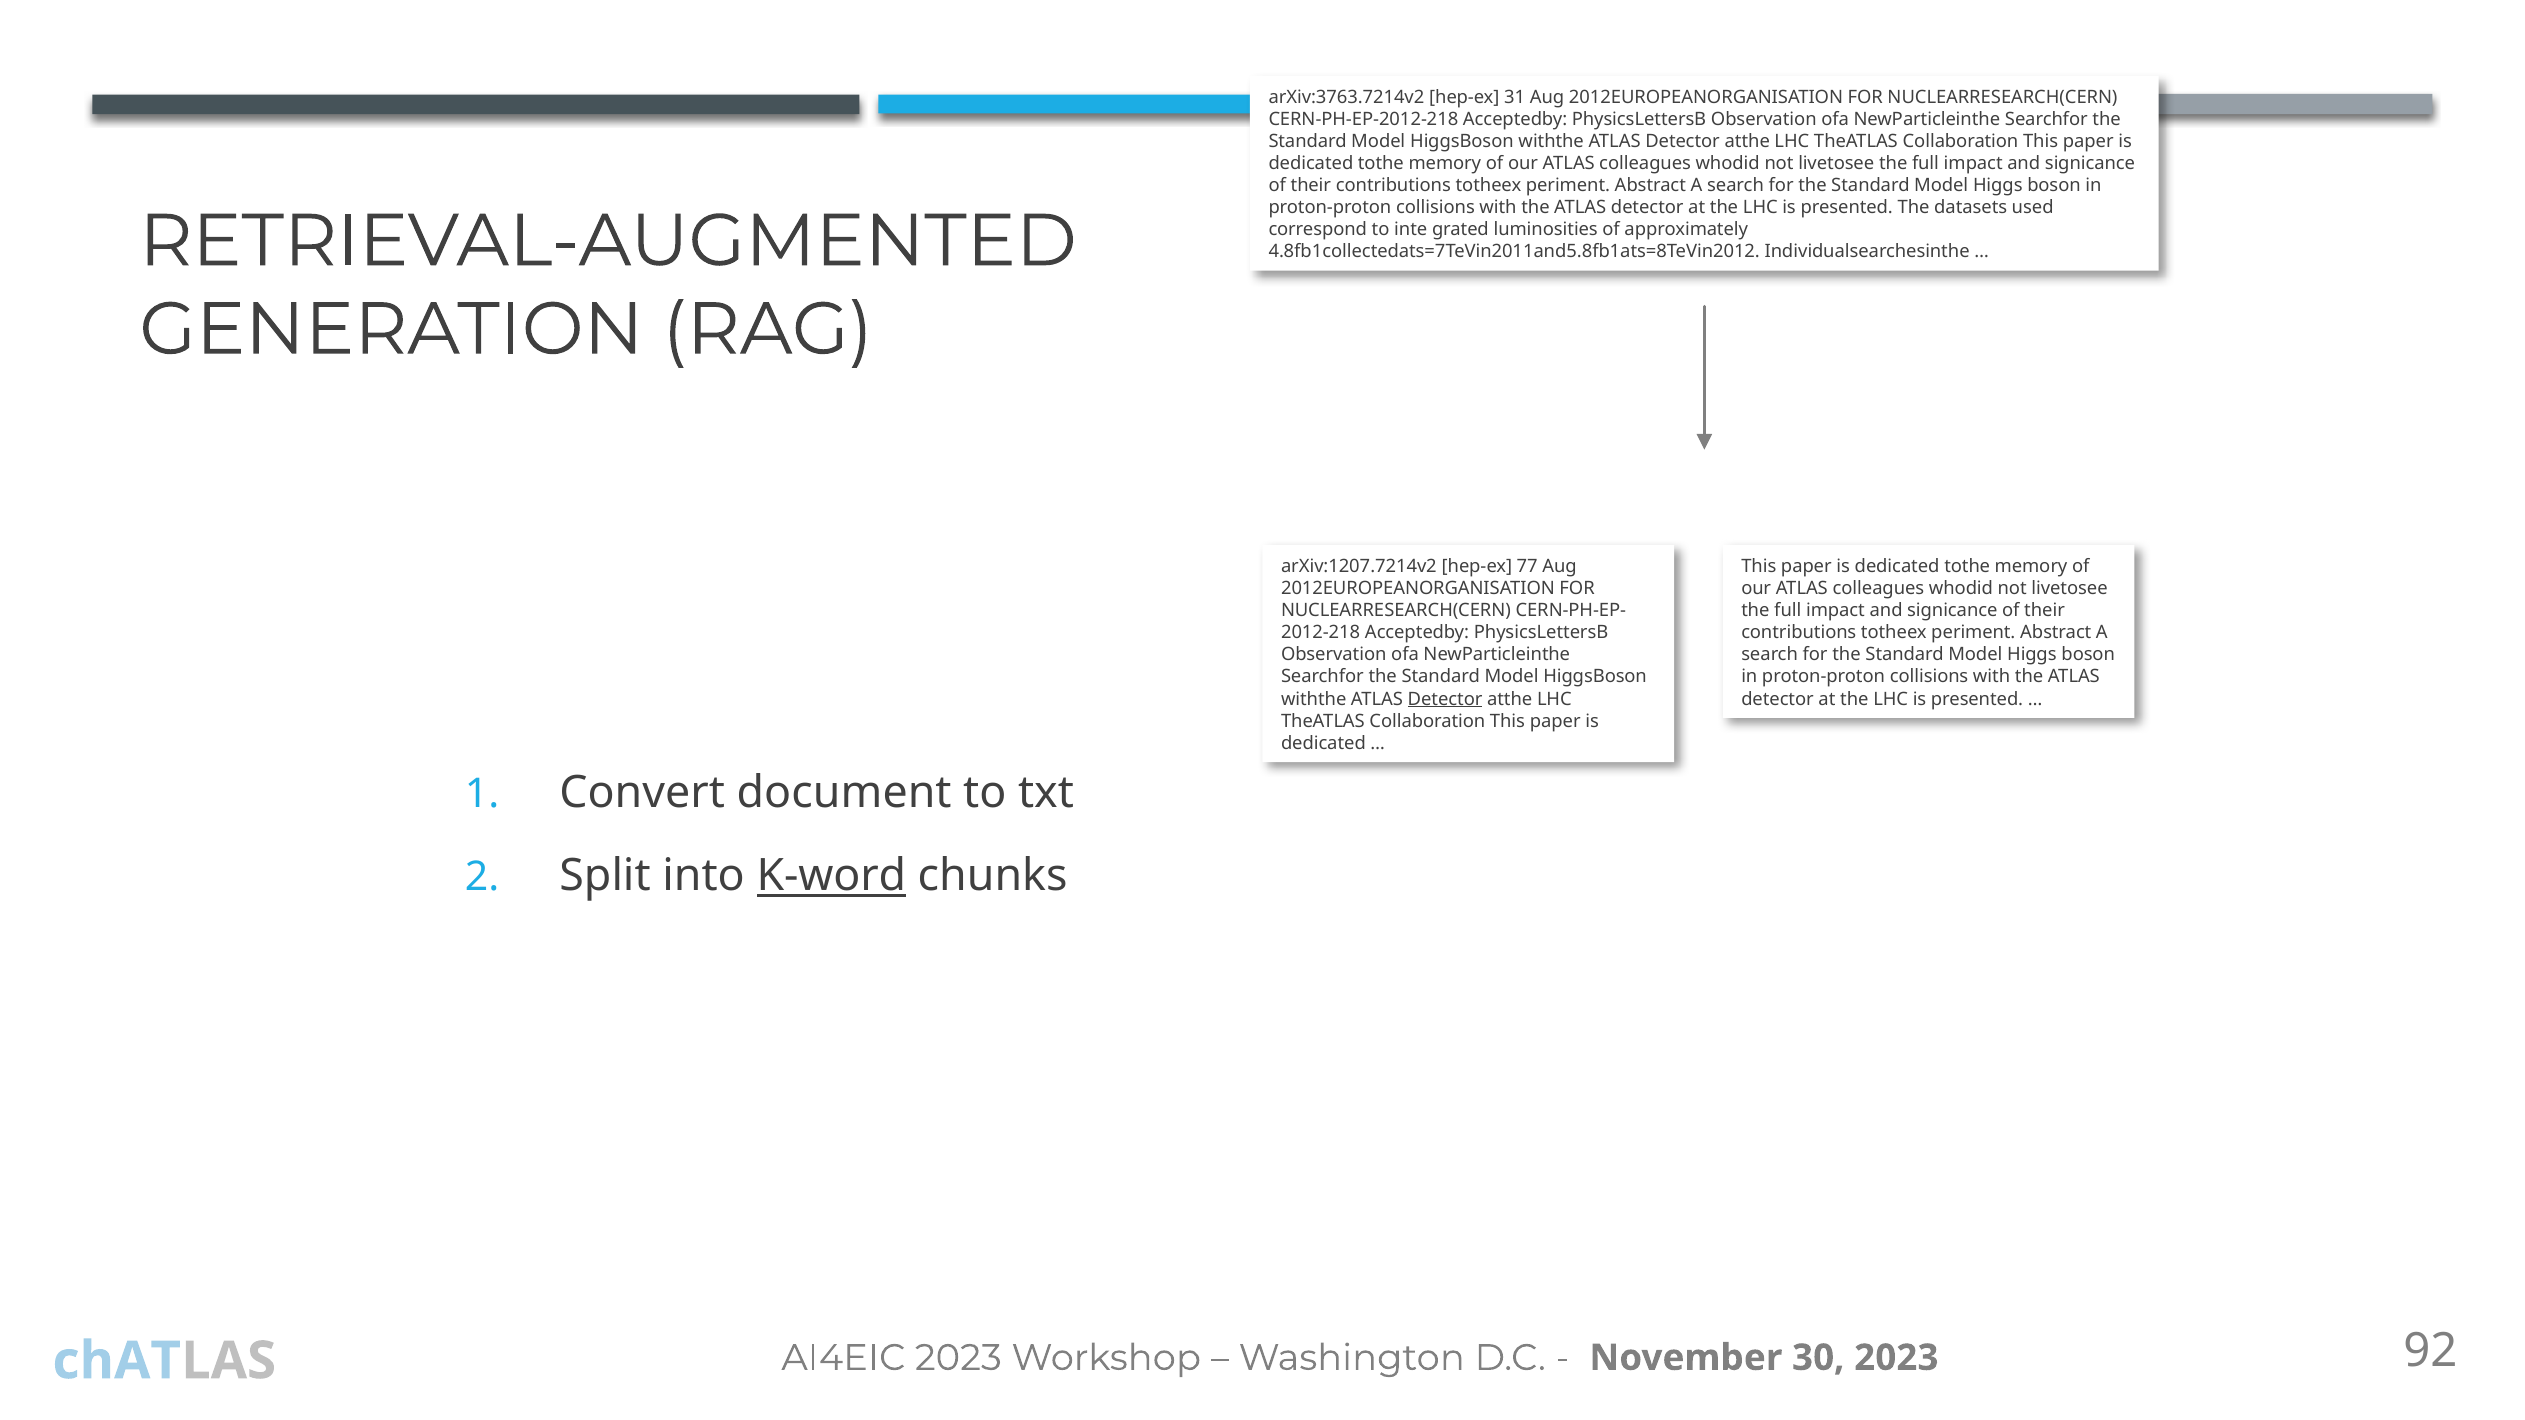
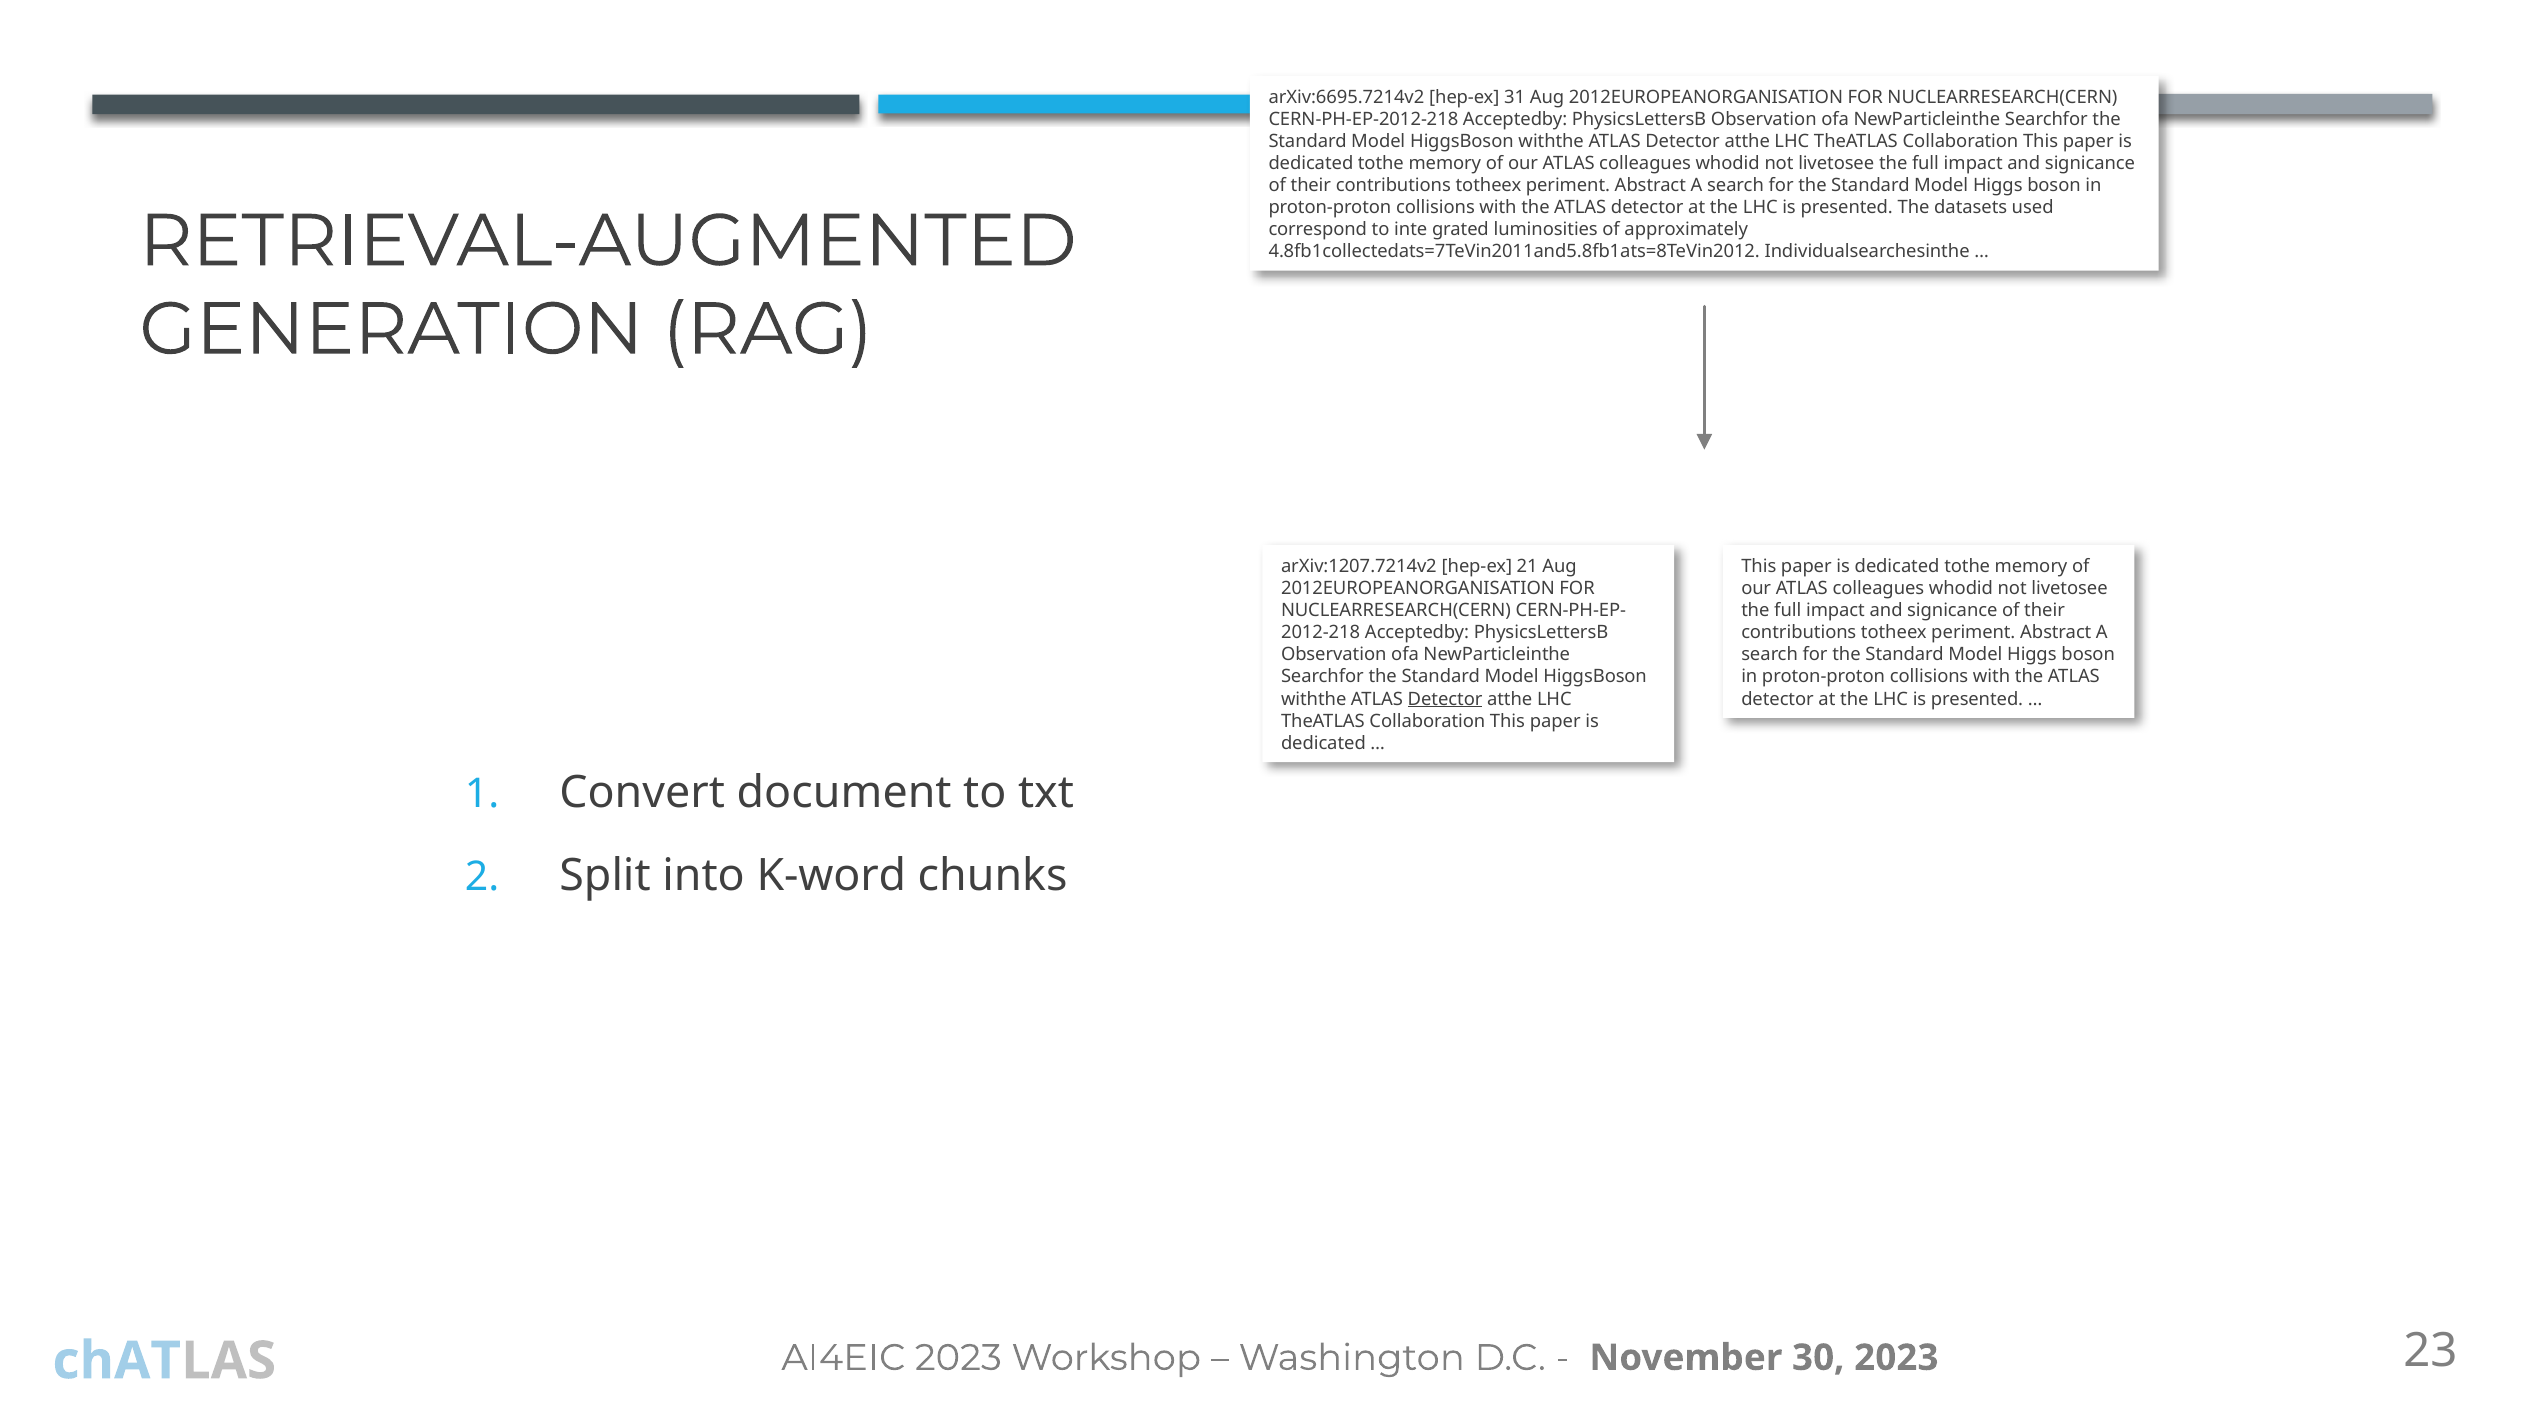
arXiv:3763.7214v2: arXiv:3763.7214v2 -> arXiv:6695.7214v2
77: 77 -> 21
K-word underline: present -> none
92: 92 -> 23
